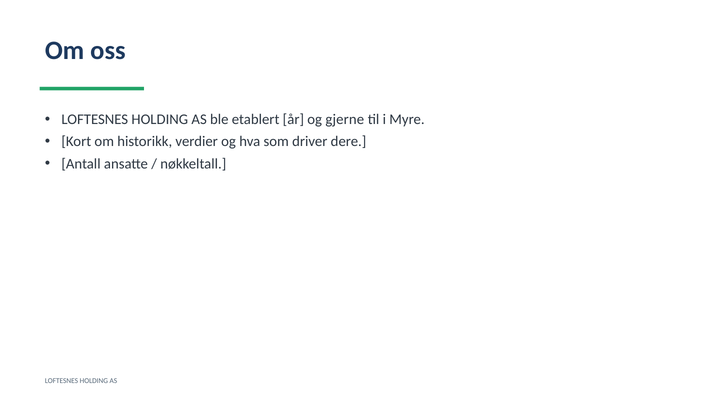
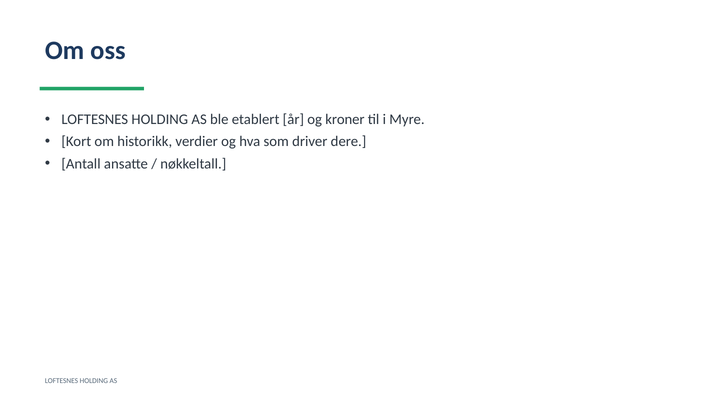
gjerne: gjerne -> kroner
